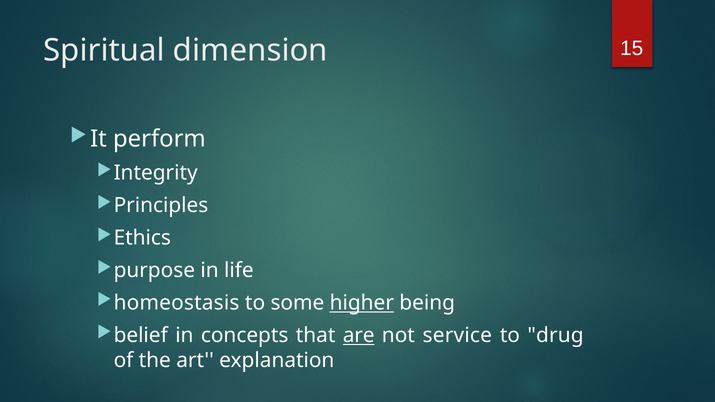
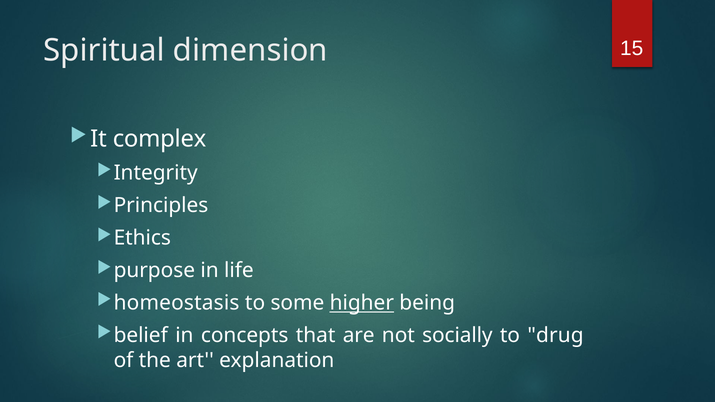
perform: perform -> complex
are underline: present -> none
service: service -> socially
